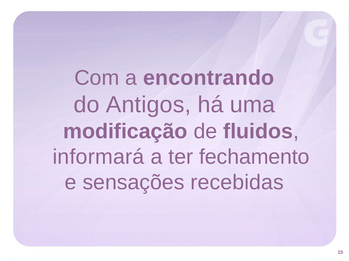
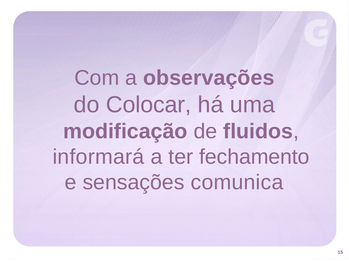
encontrando: encontrando -> observações
Antigos: Antigos -> Colocar
recebidas: recebidas -> comunica
